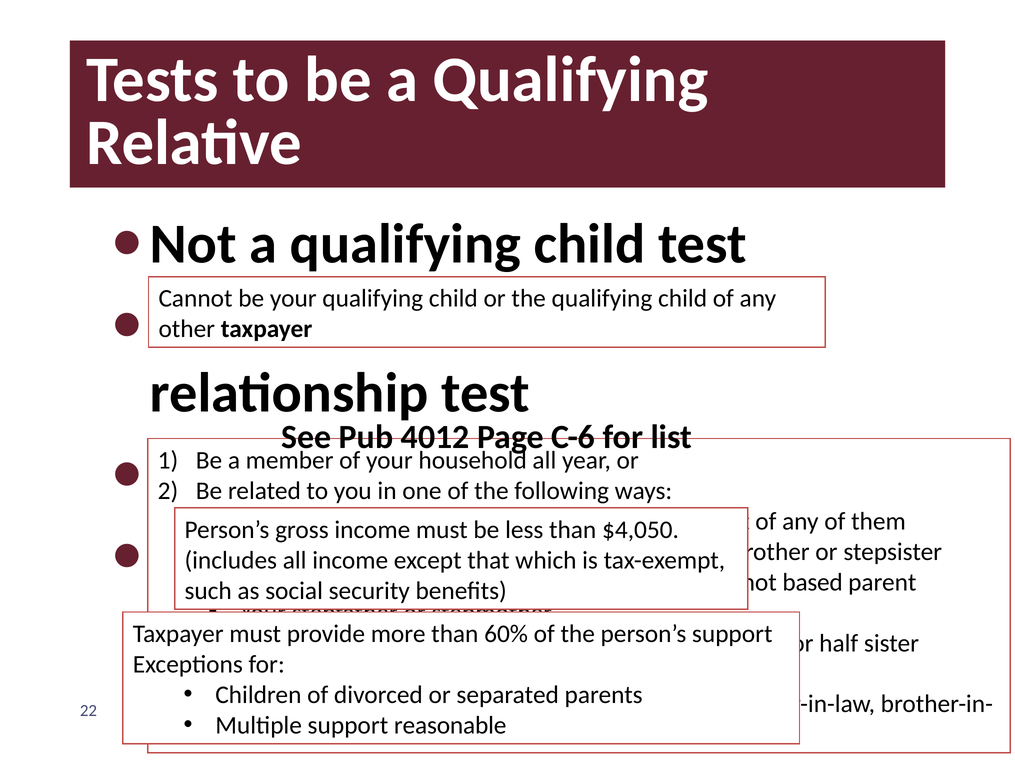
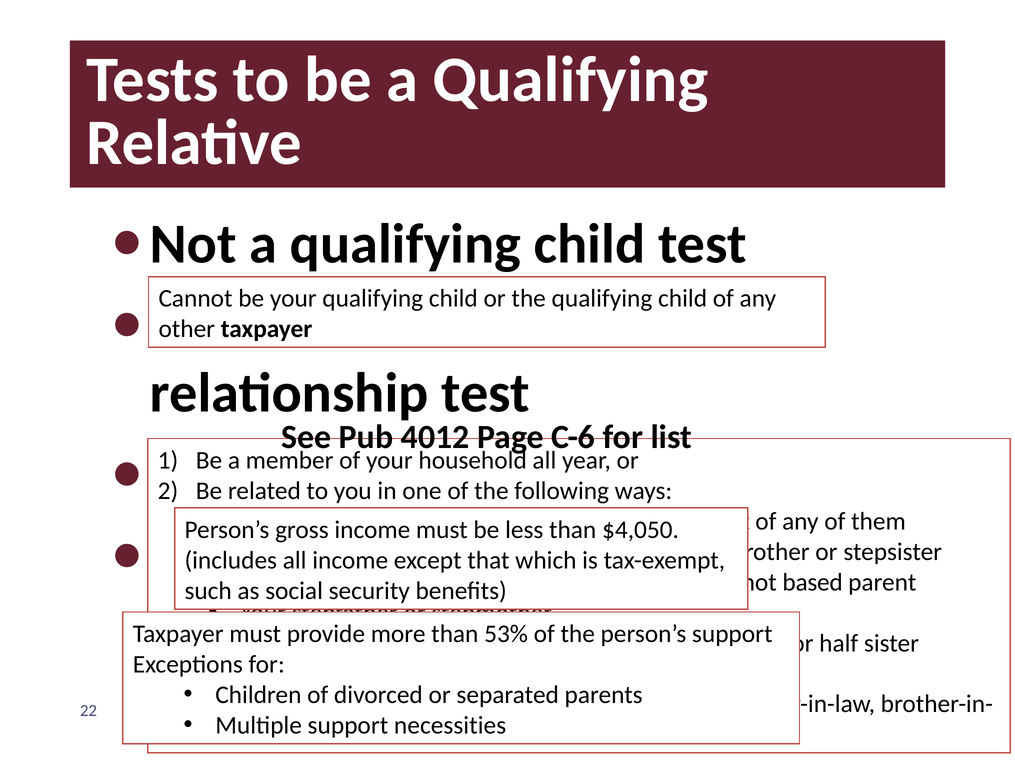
60%: 60% -> 53%
reasonable: reasonable -> necessities
